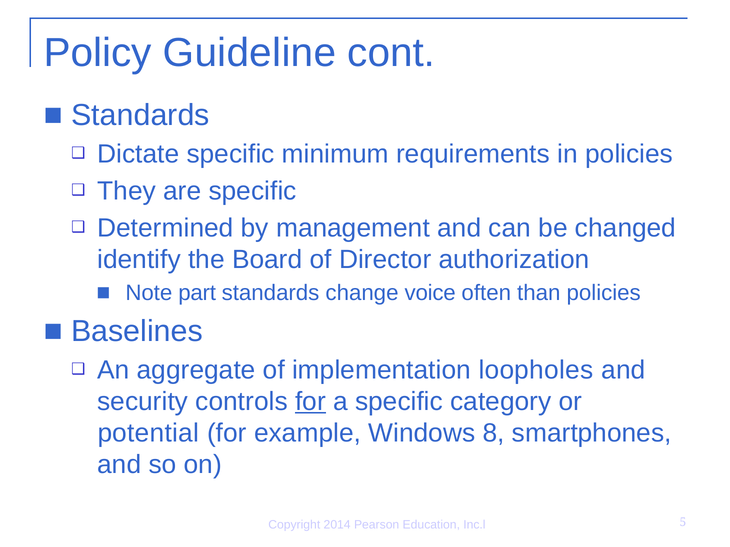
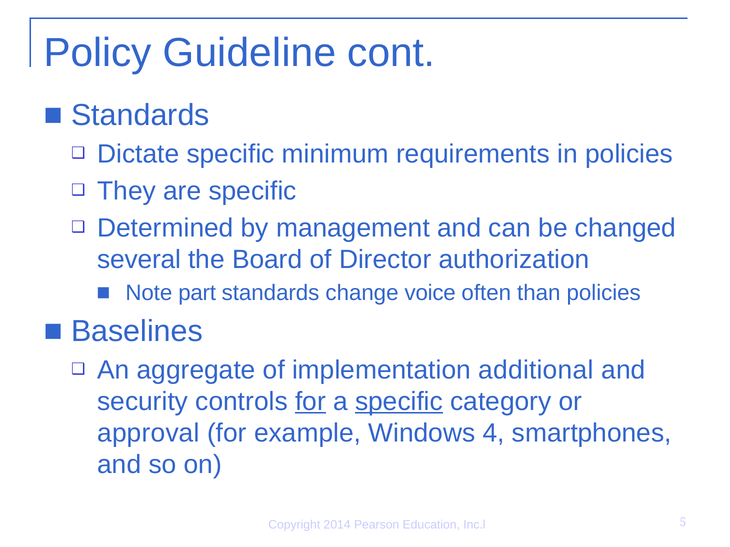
identify: identify -> several
loopholes: loopholes -> additional
specific at (399, 402) underline: none -> present
potential: potential -> approval
8: 8 -> 4
